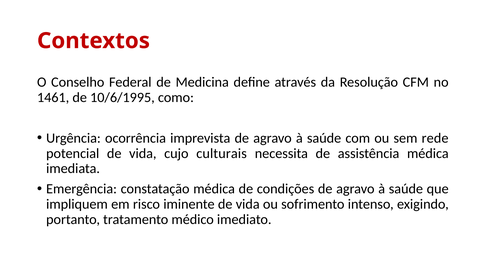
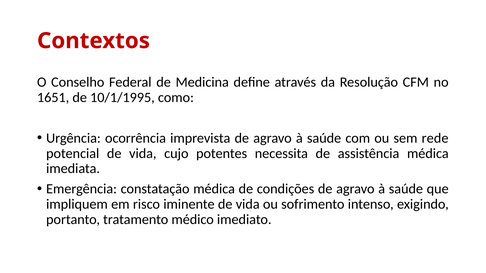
1461: 1461 -> 1651
10/6/1995: 10/6/1995 -> 10/1/1995
culturais: culturais -> potentes
